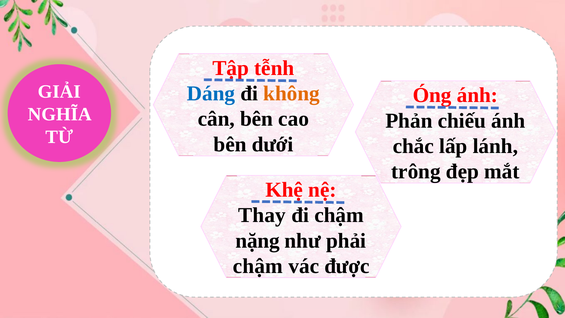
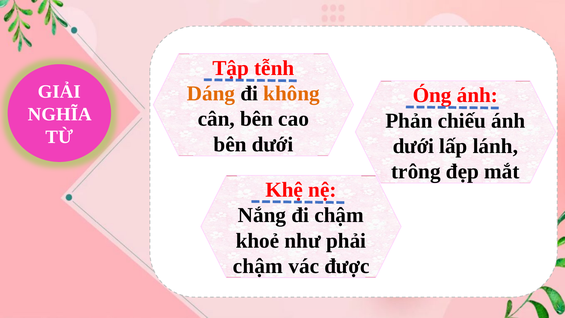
Dáng colour: blue -> orange
chắc at (413, 146): chắc -> dưới
Thay: Thay -> Nắng
nặng: nặng -> khoẻ
